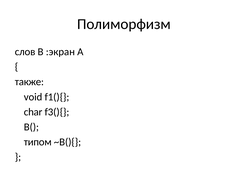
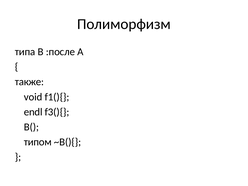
слов: слов -> типа
:экран: :экран -> :после
char: char -> endl
